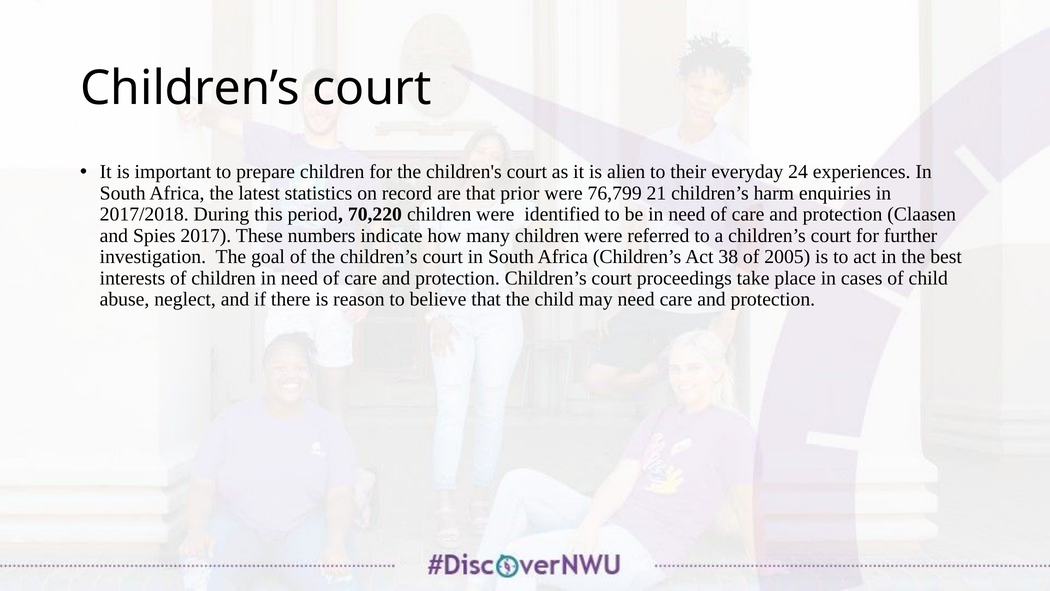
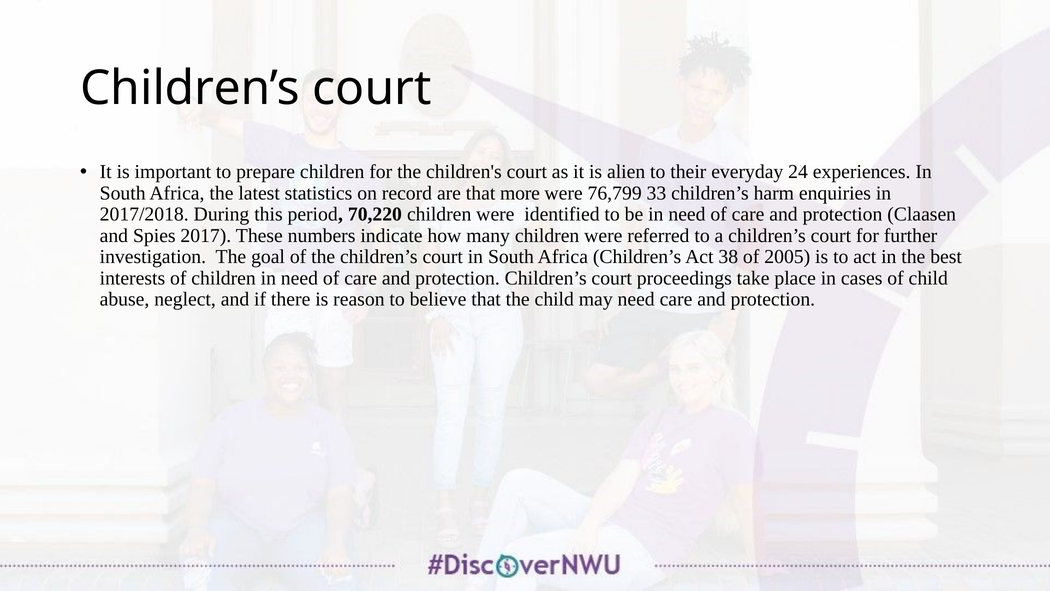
prior: prior -> more
21: 21 -> 33
